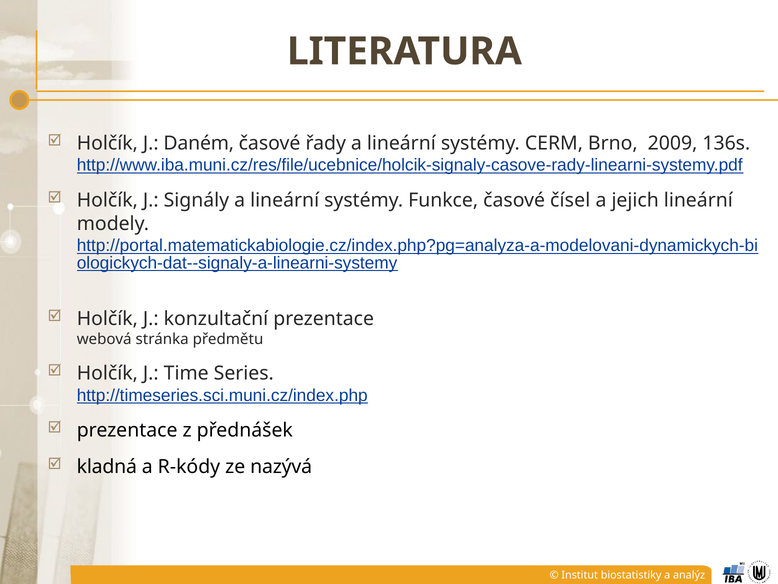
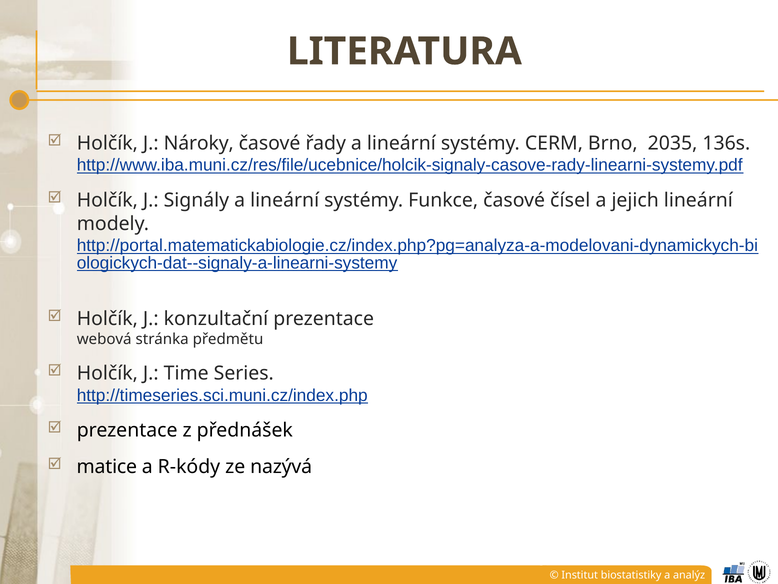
Daném: Daném -> Nároky
2009: 2009 -> 2035
kladná: kladná -> matice
